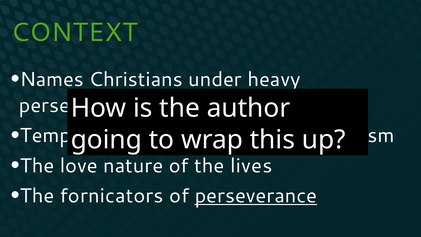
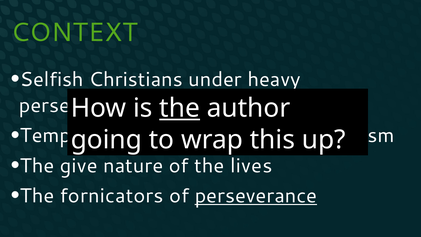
Names: Names -> Selfish
the at (180, 108) underline: none -> present
love: love -> give
